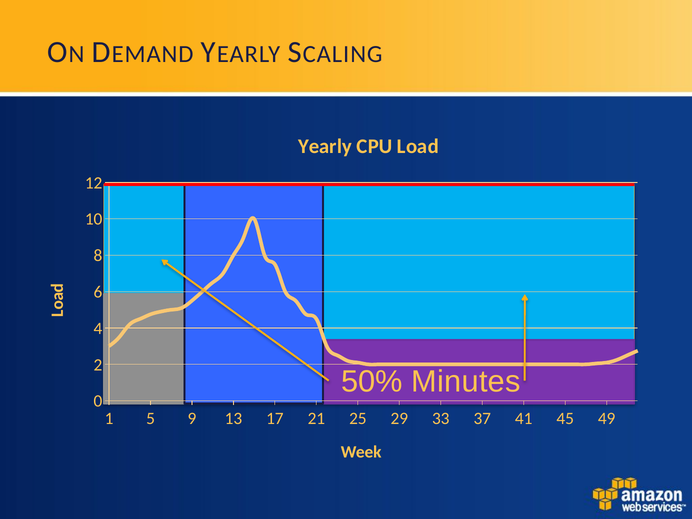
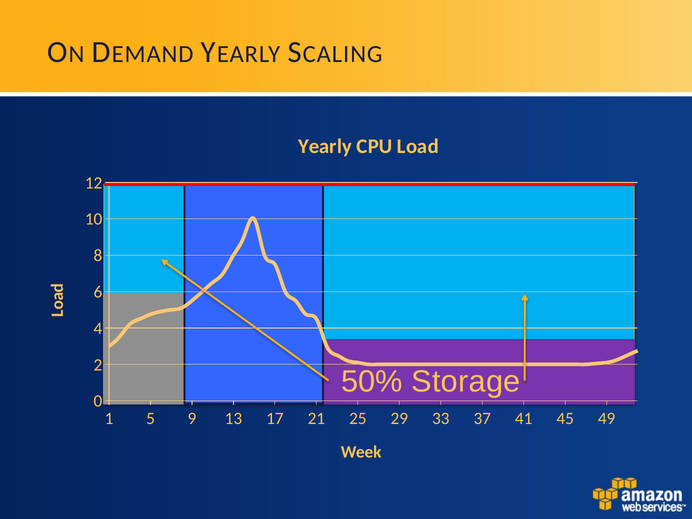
Minutes: Minutes -> Storage
